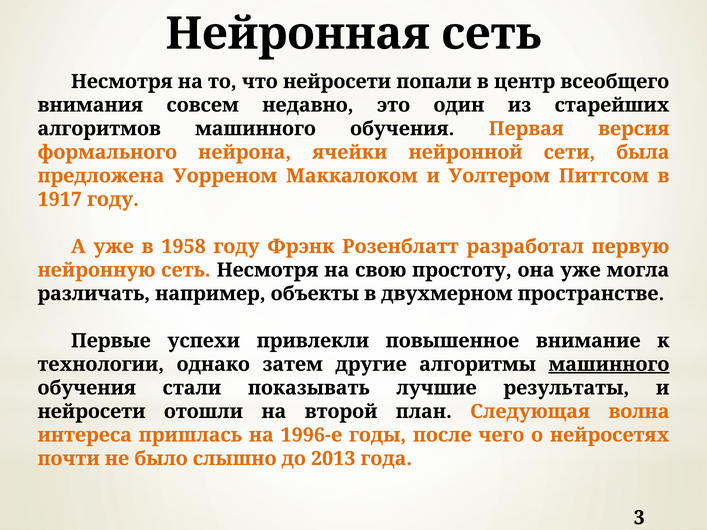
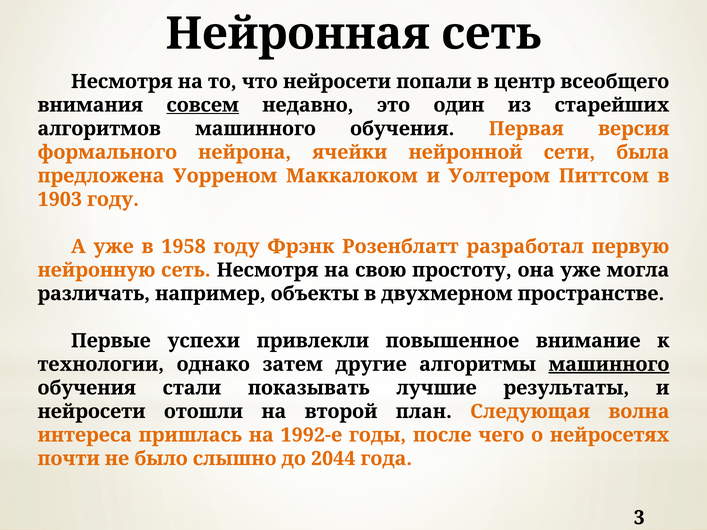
совсем underline: none -> present
1917: 1917 -> 1903
1996-е: 1996-е -> 1992-е
2013: 2013 -> 2044
